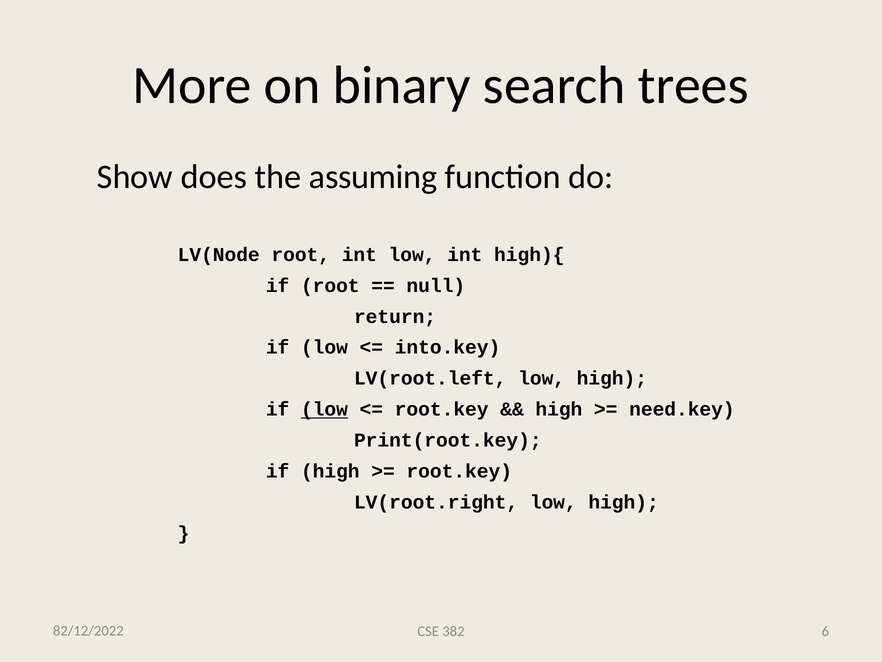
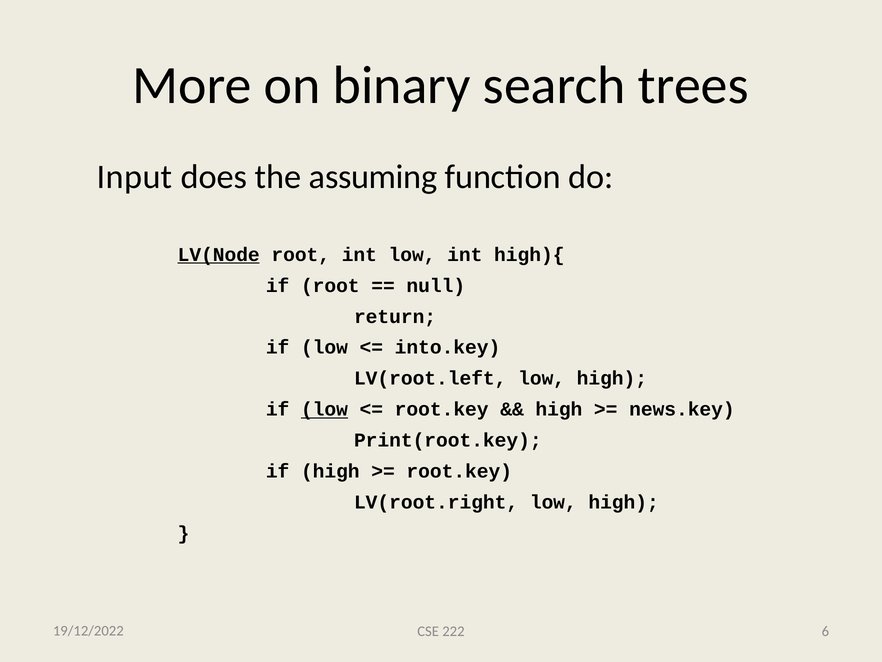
Show: Show -> Input
LV(Node underline: none -> present
need.key: need.key -> news.key
82/12/2022: 82/12/2022 -> 19/12/2022
382: 382 -> 222
